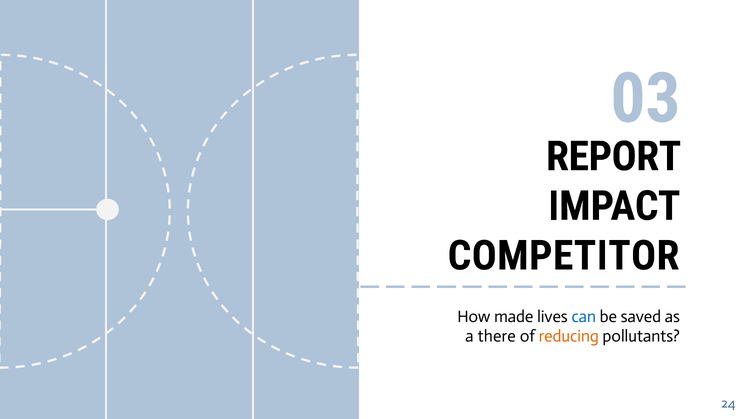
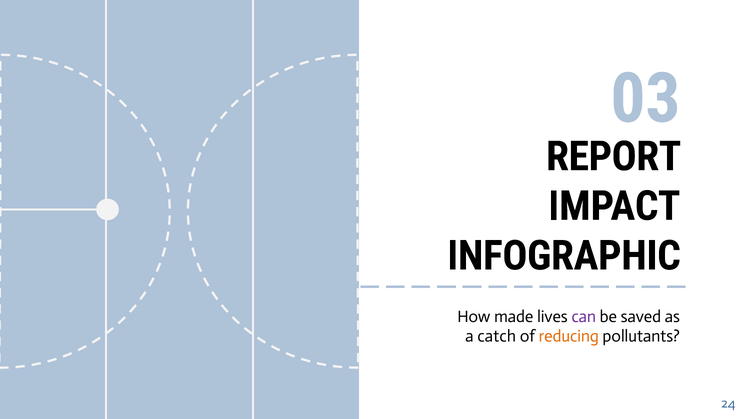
COMPETITOR: COMPETITOR -> INFOGRAPHIC
can colour: blue -> purple
there: there -> catch
